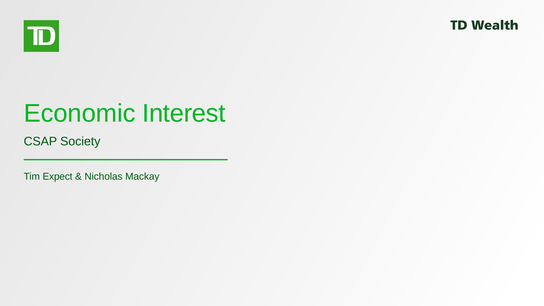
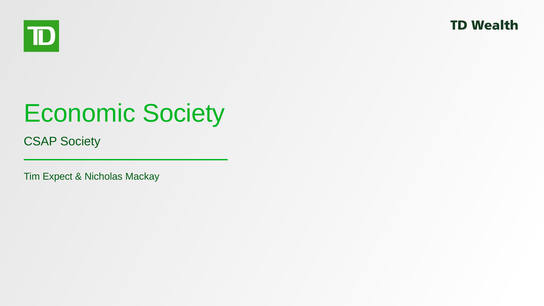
Economic Interest: Interest -> Society
